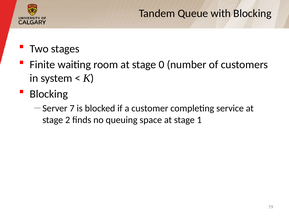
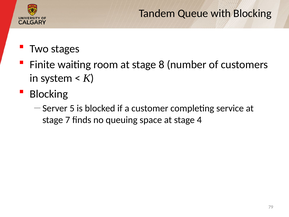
0: 0 -> 8
7: 7 -> 5
2: 2 -> 7
1: 1 -> 4
